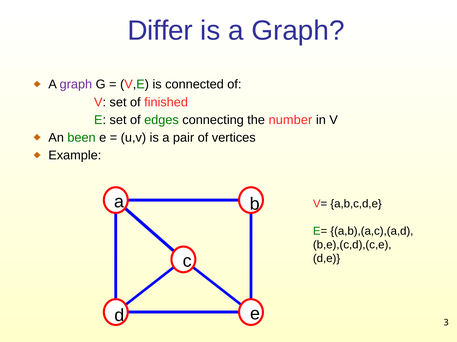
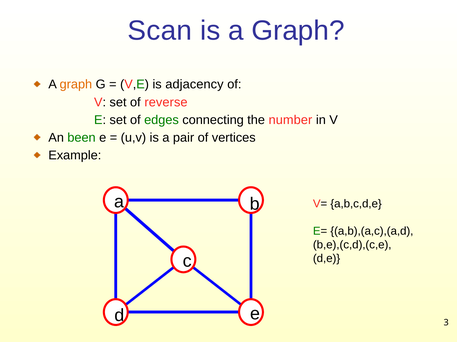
Differ: Differ -> Scan
graph at (76, 85) colour: purple -> orange
connected: connected -> adjacency
finished: finished -> reverse
